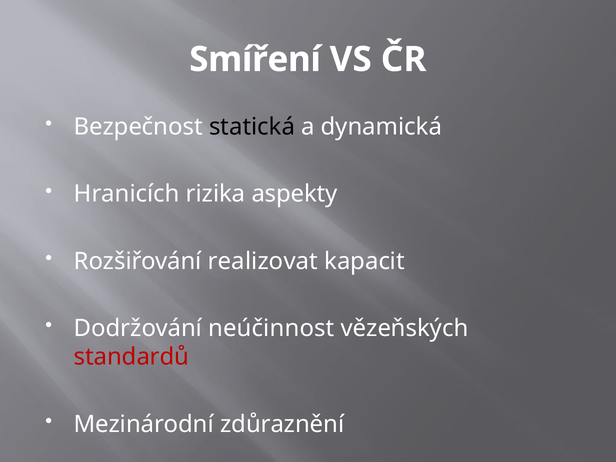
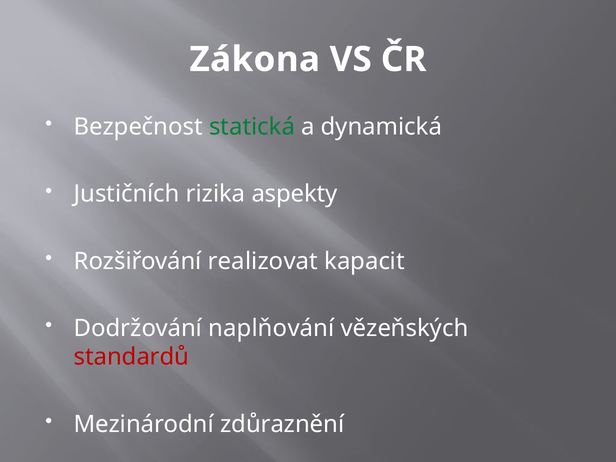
Smíření: Smíření -> Zákona
statická colour: black -> green
Hranicích: Hranicích -> Justičních
neúčinnost: neúčinnost -> naplňování
